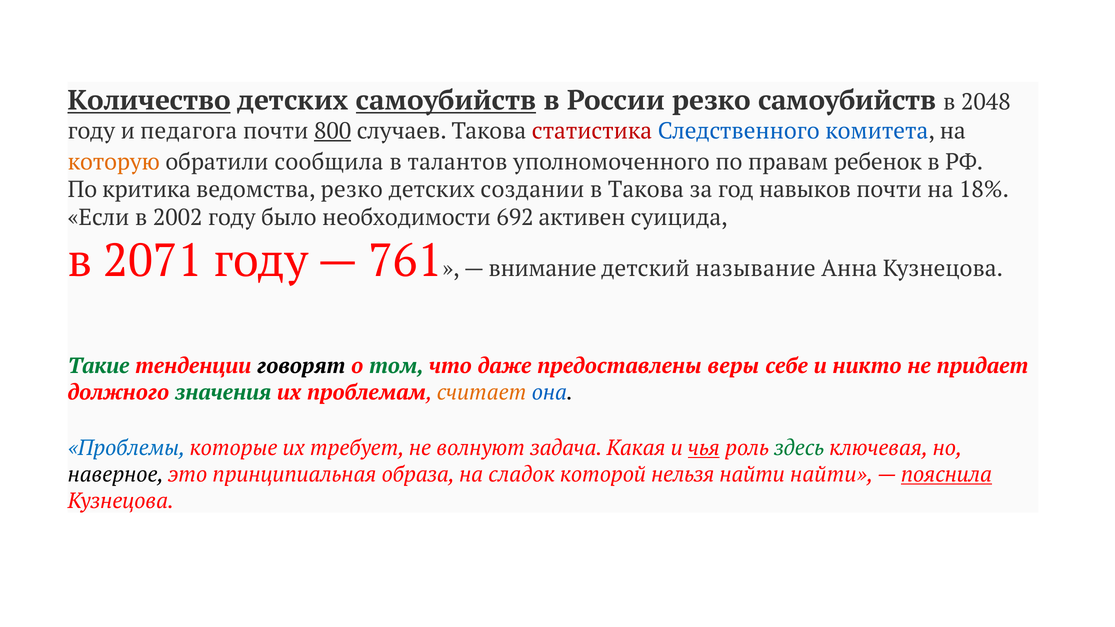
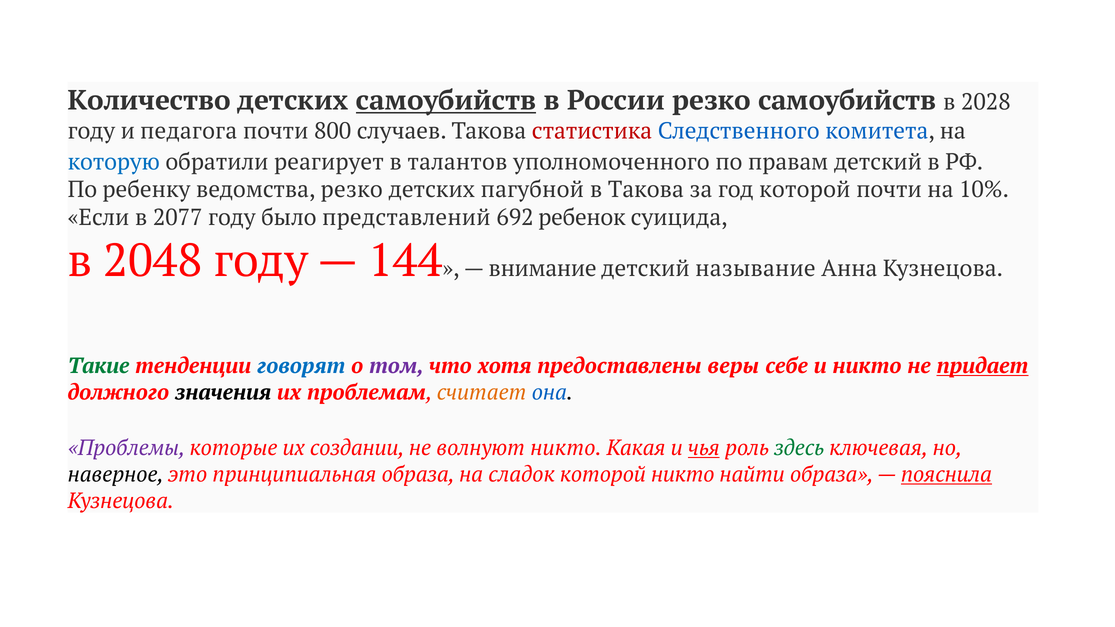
Количество underline: present -> none
2048: 2048 -> 2028
800 underline: present -> none
которую colour: orange -> blue
сообщила: сообщила -> реагирует
правам ребенок: ребенок -> детский
критика: критика -> ребенку
создании: создании -> пагубной
год навыков: навыков -> которой
18%: 18% -> 10%
2002: 2002 -> 2077
необходимости: необходимости -> представлений
активен: активен -> ребенок
2071: 2071 -> 2048
761: 761 -> 144
говорят colour: black -> blue
том colour: green -> purple
даже: даже -> хотя
придает underline: none -> present
значения colour: green -> black
Проблемы colour: blue -> purple
требует: требует -> создании
волнуют задача: задача -> никто
которой нельзя: нельзя -> никто
найти найти: найти -> образа
